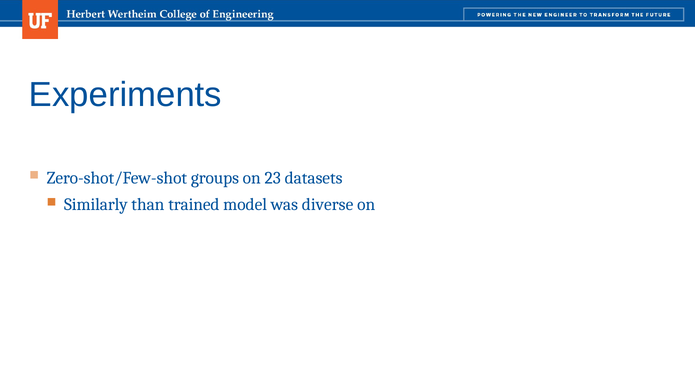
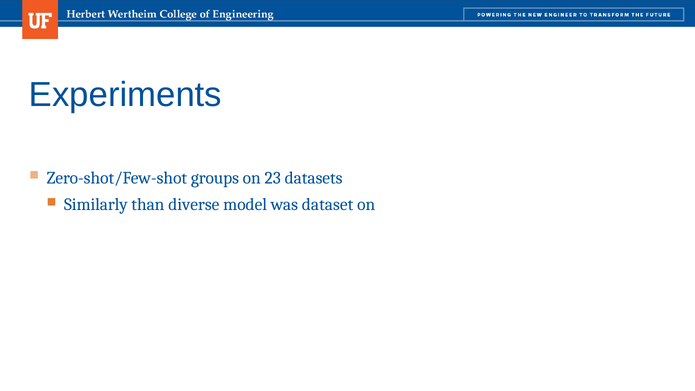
trained: trained -> diverse
diverse: diverse -> dataset
